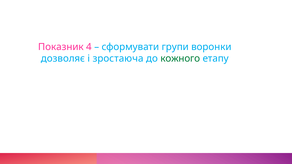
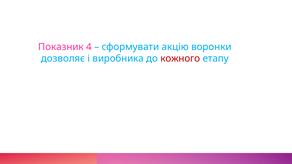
групи: групи -> акцію
зростаюча: зростаюча -> виробника
кожного colour: green -> red
